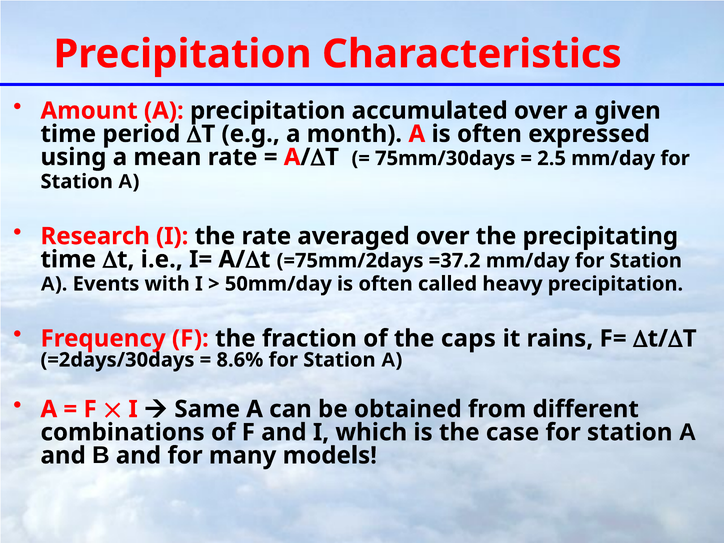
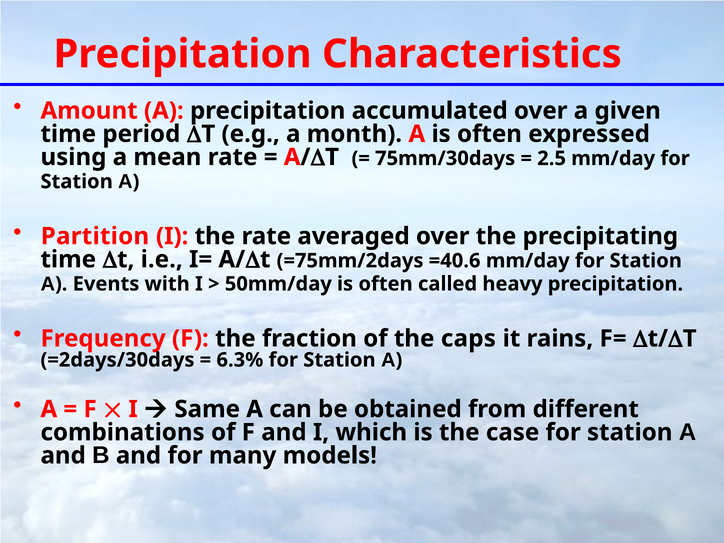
Research: Research -> Partition
=37.2: =37.2 -> =40.6
8.6%: 8.6% -> 6.3%
